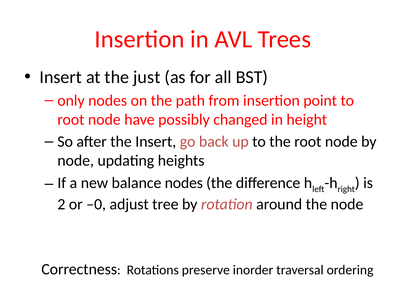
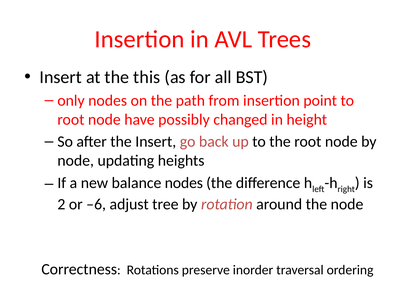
just: just -> this
–0: –0 -> –6
